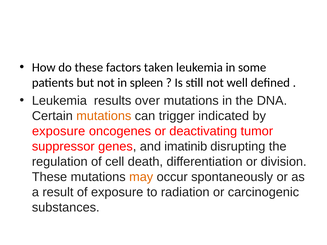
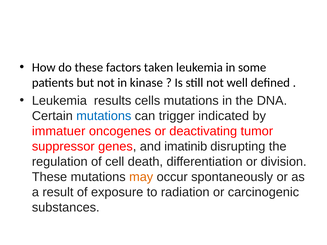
spleen: spleen -> kinase
over: over -> cells
mutations at (104, 116) colour: orange -> blue
exposure at (59, 131): exposure -> immatuer
